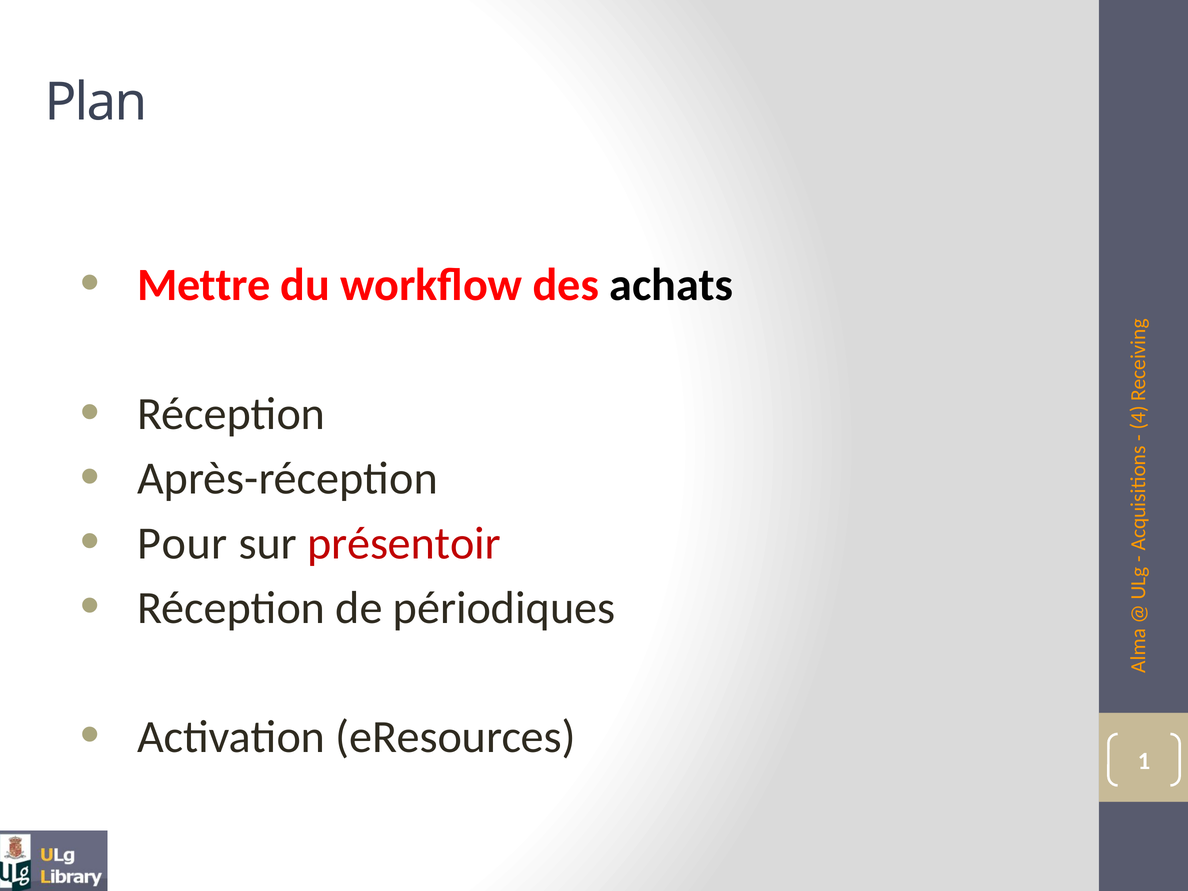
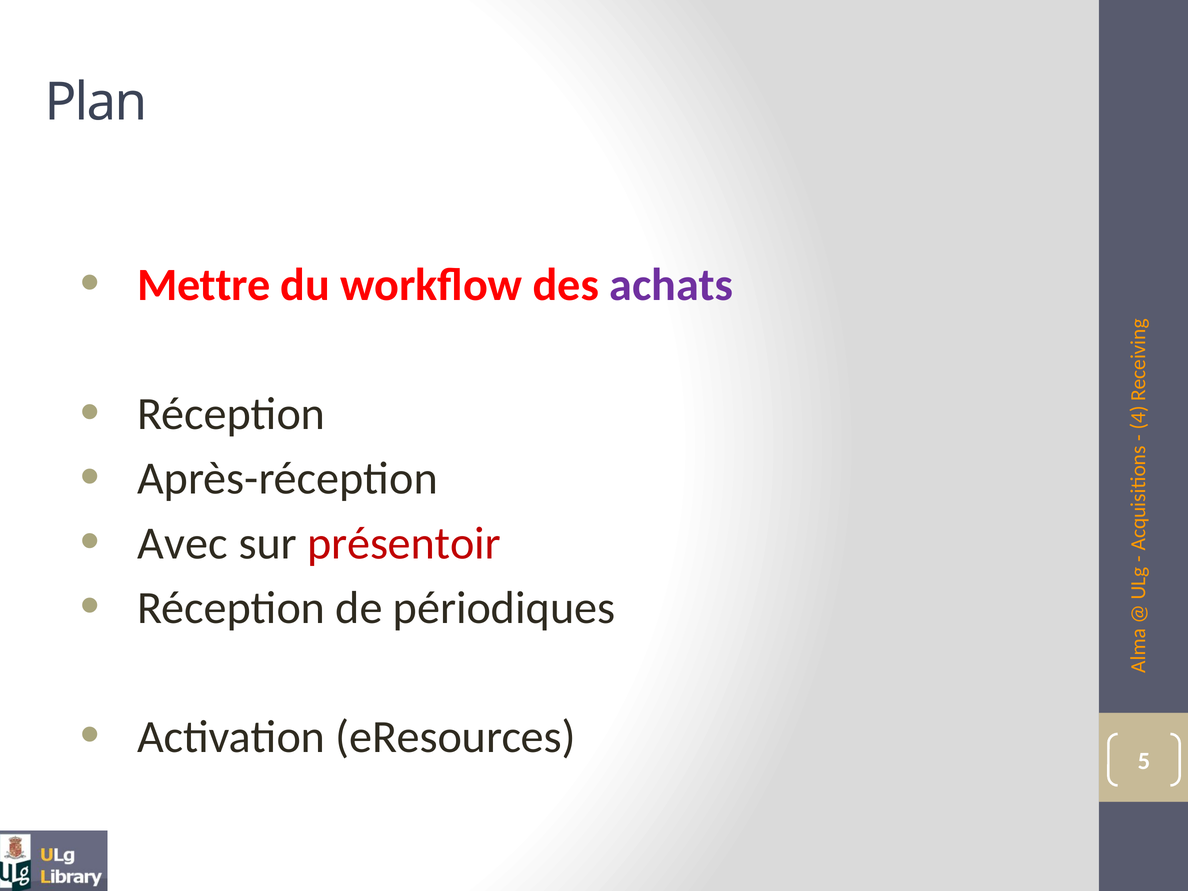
achats colour: black -> purple
Pour: Pour -> Avec
1: 1 -> 5
